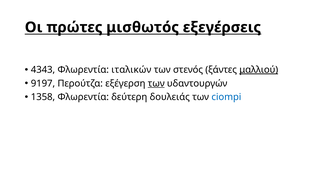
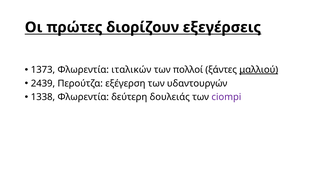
μισθωτός: μισθωτός -> διορίζουν
4343: 4343 -> 1373
στενός: στενός -> πολλοί
9197: 9197 -> 2439
των at (156, 83) underline: present -> none
1358: 1358 -> 1338
ciompi colour: blue -> purple
